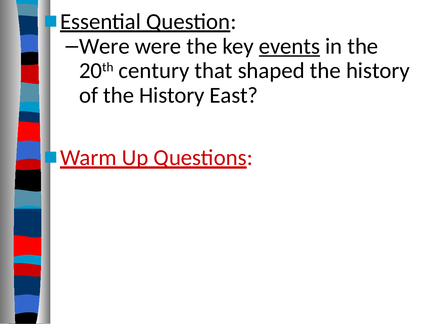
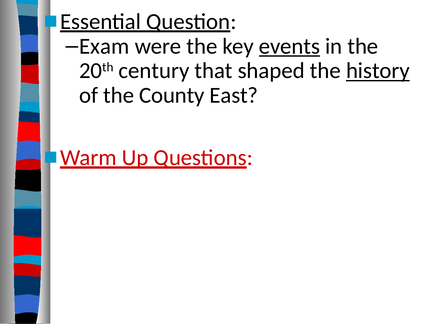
Were at (104, 46): Were -> Exam
history at (378, 71) underline: none -> present
of the History: History -> County
